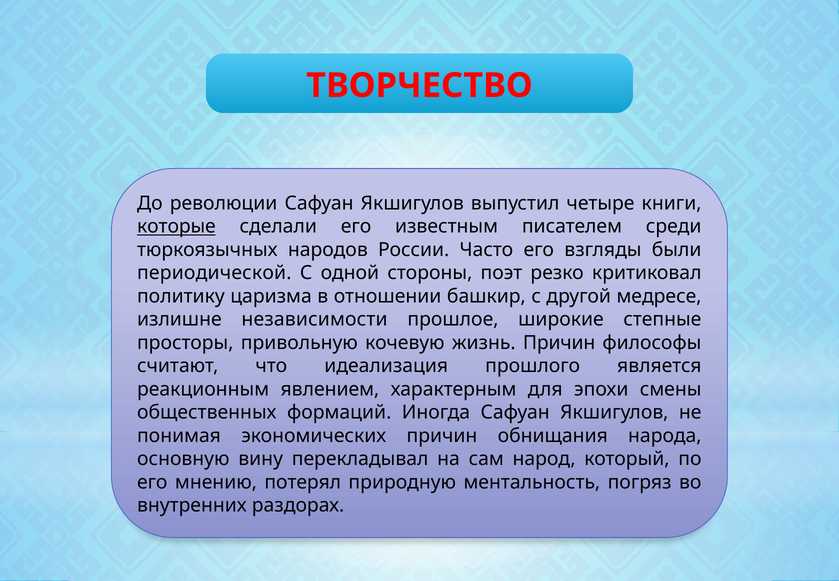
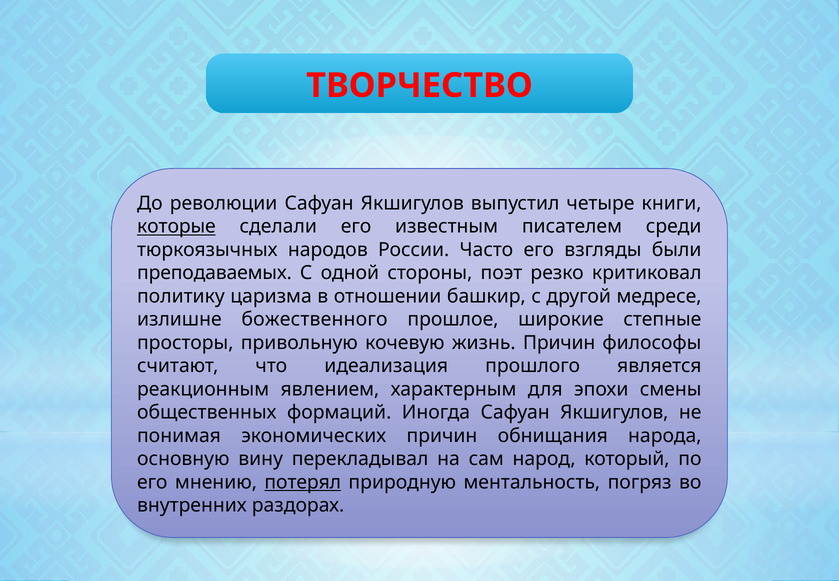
периодической: периодической -> преподаваемых
независимости: независимости -> божественного
потерял underline: none -> present
